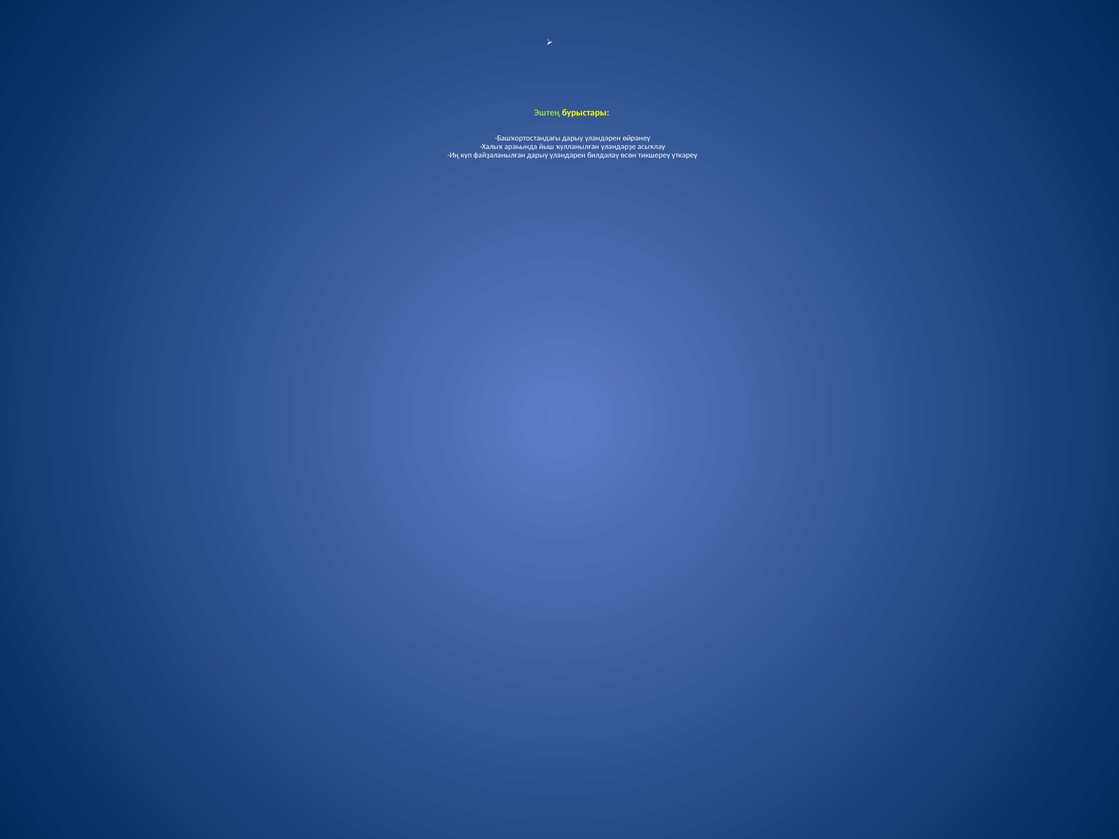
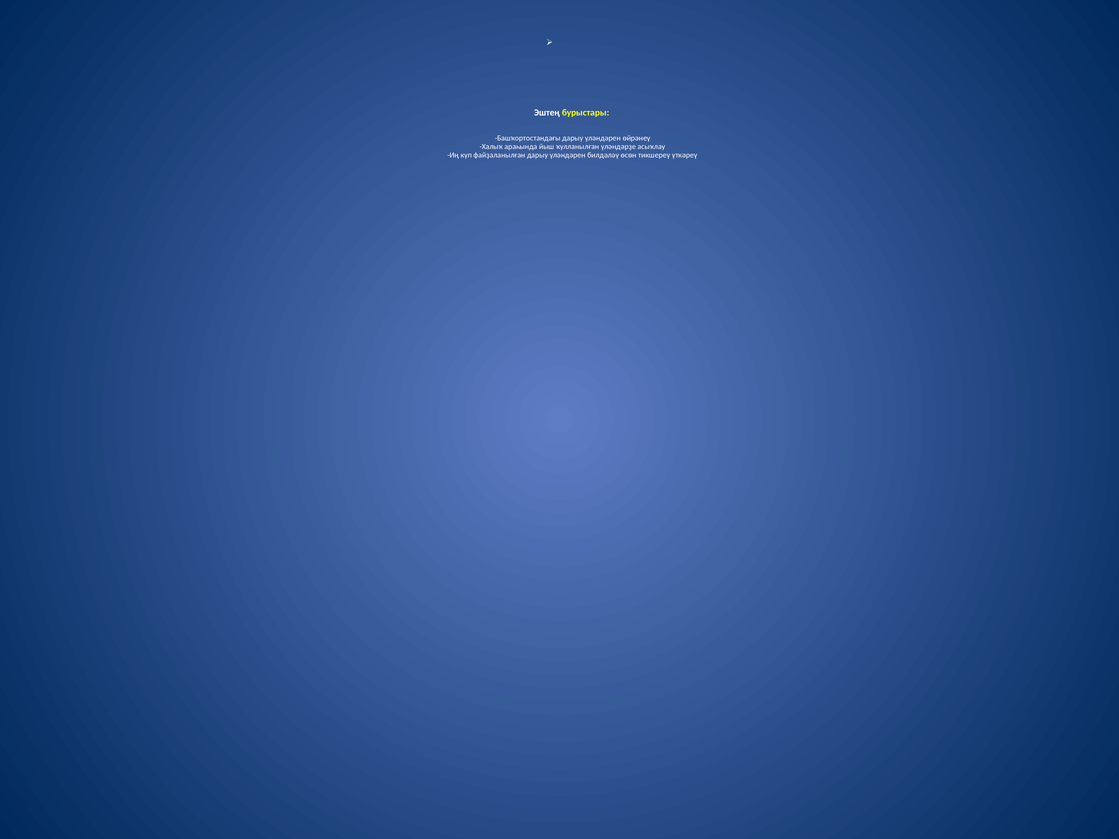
Эштең colour: light green -> white
